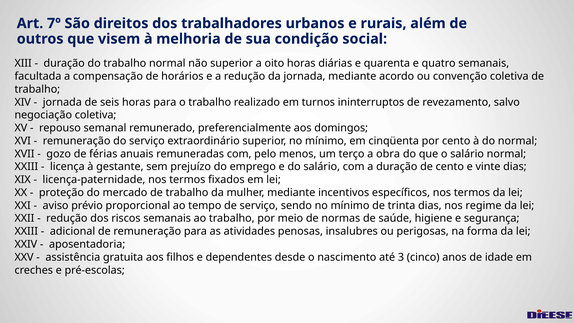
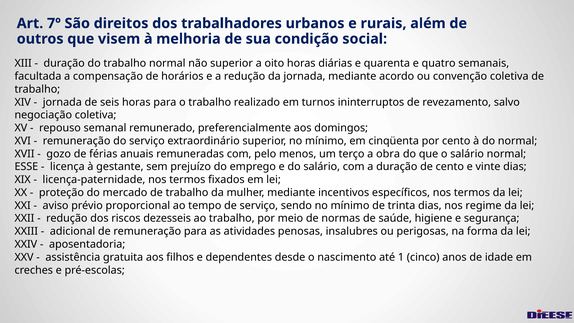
XXIII at (26, 167): XXIII -> ESSE
riscos semanais: semanais -> dezesseis
3: 3 -> 1
